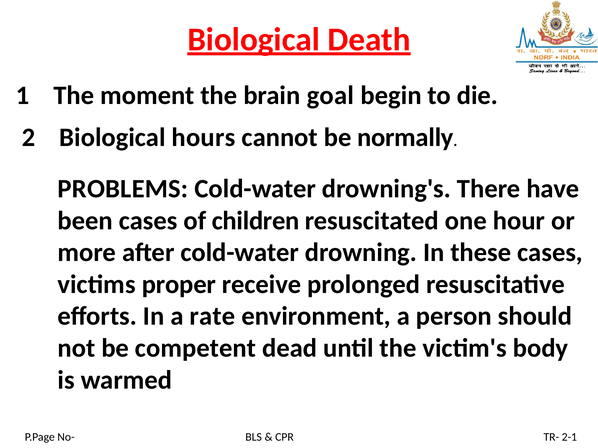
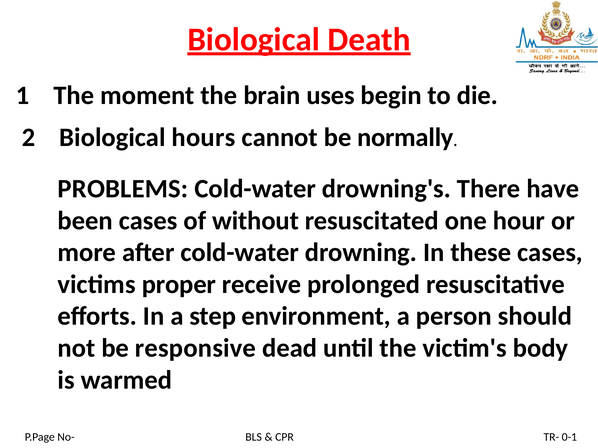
goal: goal -> uses
children: children -> without
rate: rate -> step
competent: competent -> responsive
2-1: 2-1 -> 0-1
